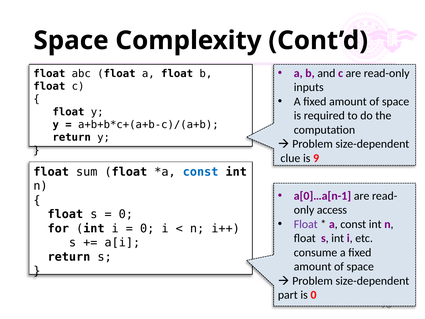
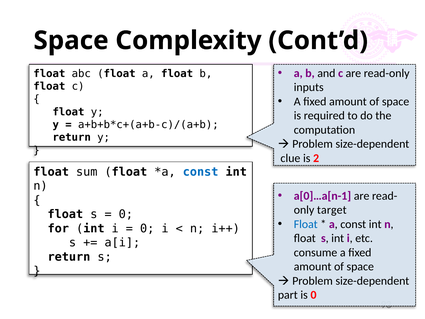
9: 9 -> 2
access: access -> target
Float at (306, 224) colour: purple -> blue
